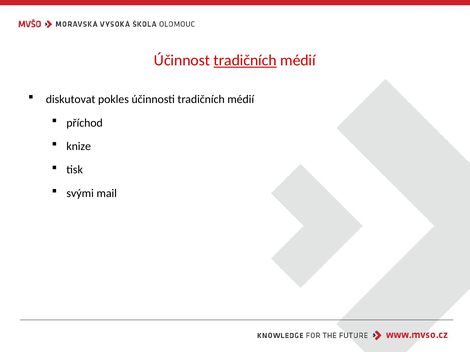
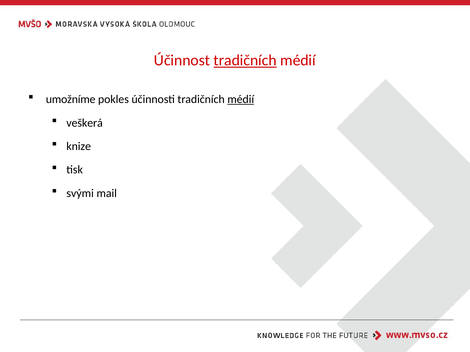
diskutovat: diskutovat -> umožníme
médií at (241, 100) underline: none -> present
příchod: příchod -> veškerá
